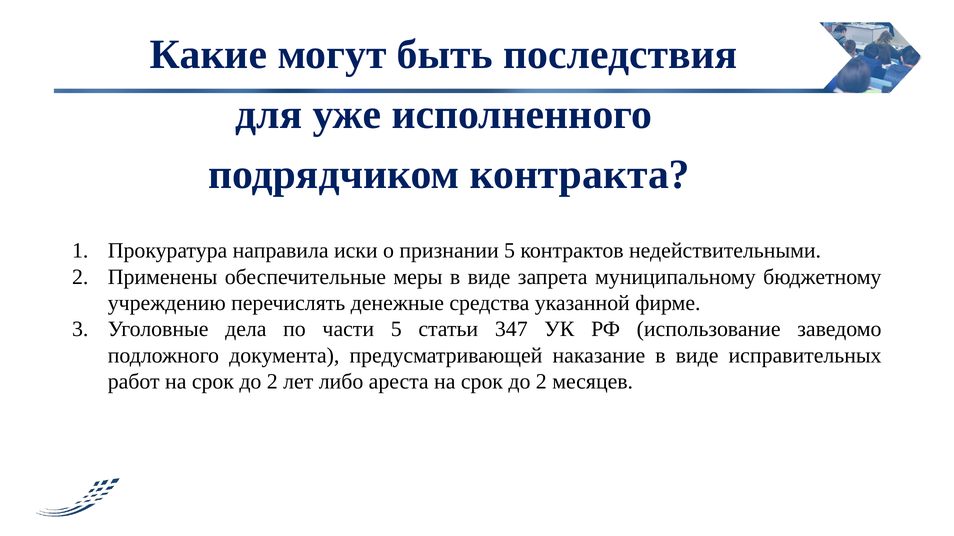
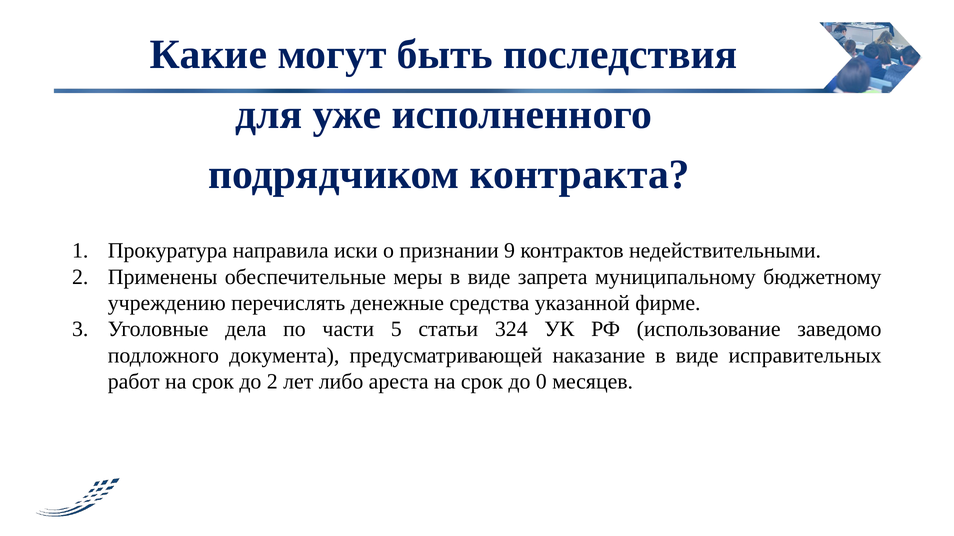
признании 5: 5 -> 9
347: 347 -> 324
2 at (541, 382): 2 -> 0
